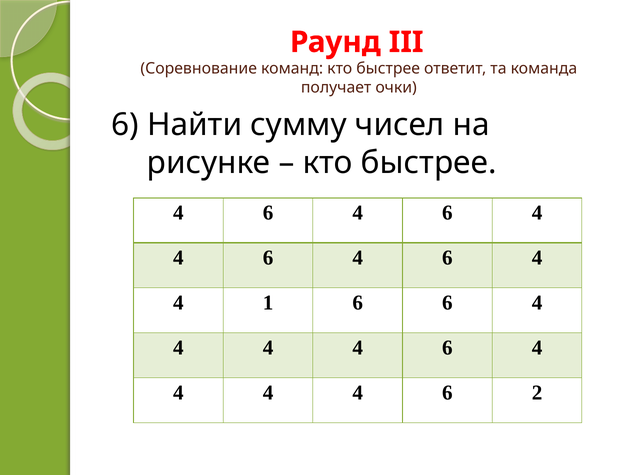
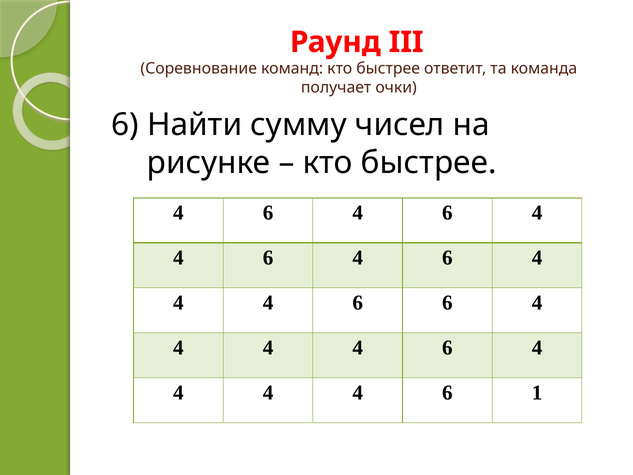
1 at (268, 303): 1 -> 4
2: 2 -> 1
